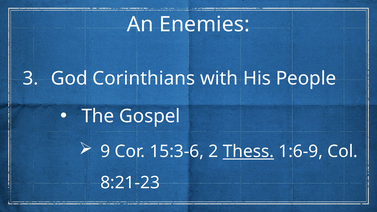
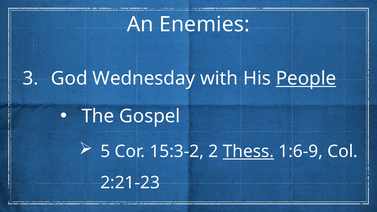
Corinthians: Corinthians -> Wednesday
People underline: none -> present
9: 9 -> 5
15:3-6: 15:3-6 -> 15:3-2
8:21-23: 8:21-23 -> 2:21-23
